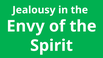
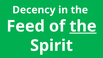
Jealousy: Jealousy -> Decency
Envy: Envy -> Feed
the at (83, 26) underline: none -> present
